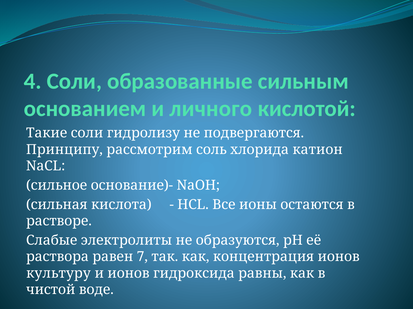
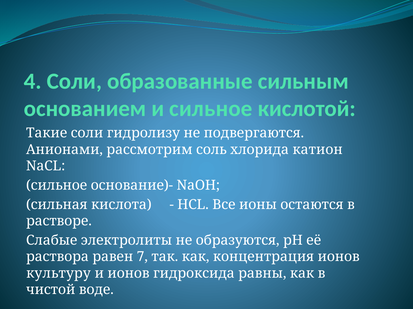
и личного: личного -> сильное
Принципу: Принципу -> Анионами
